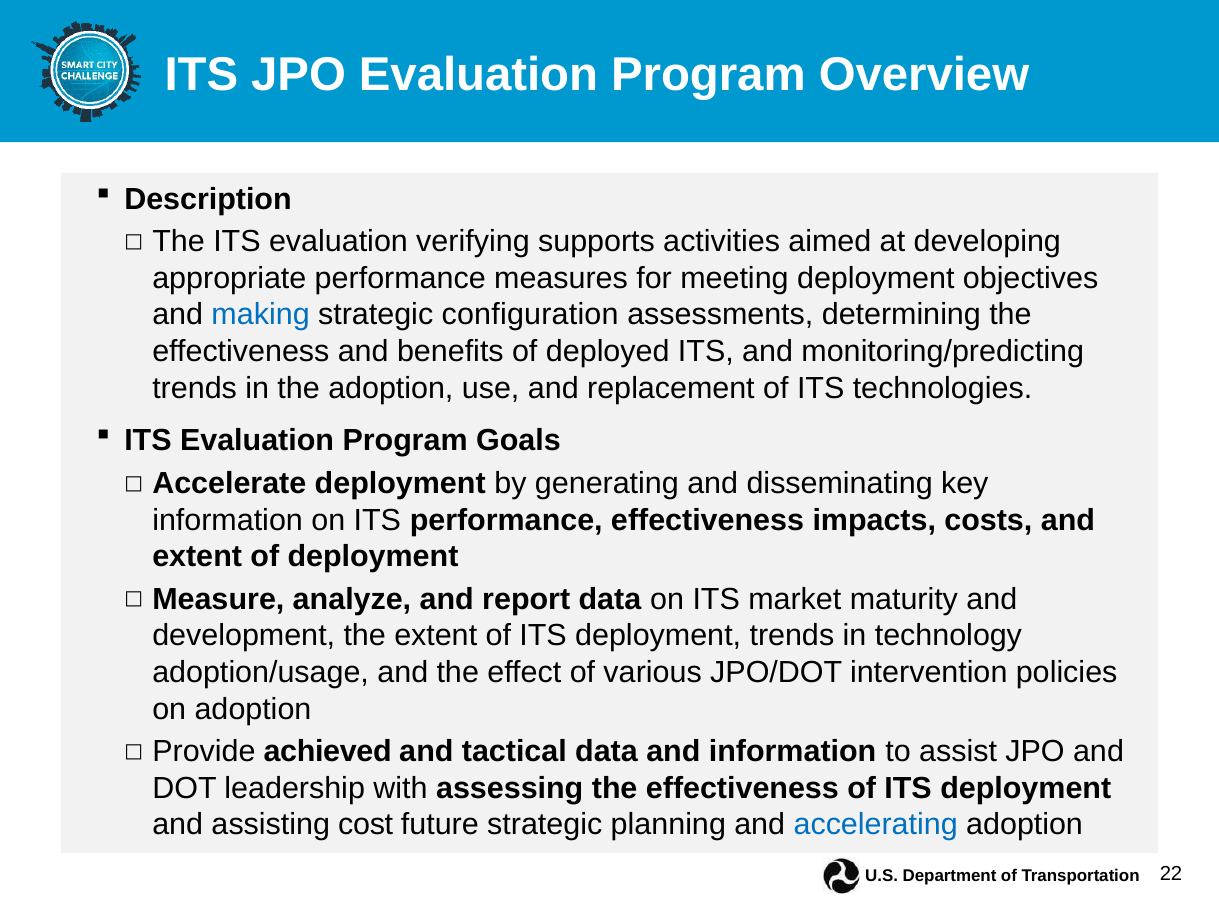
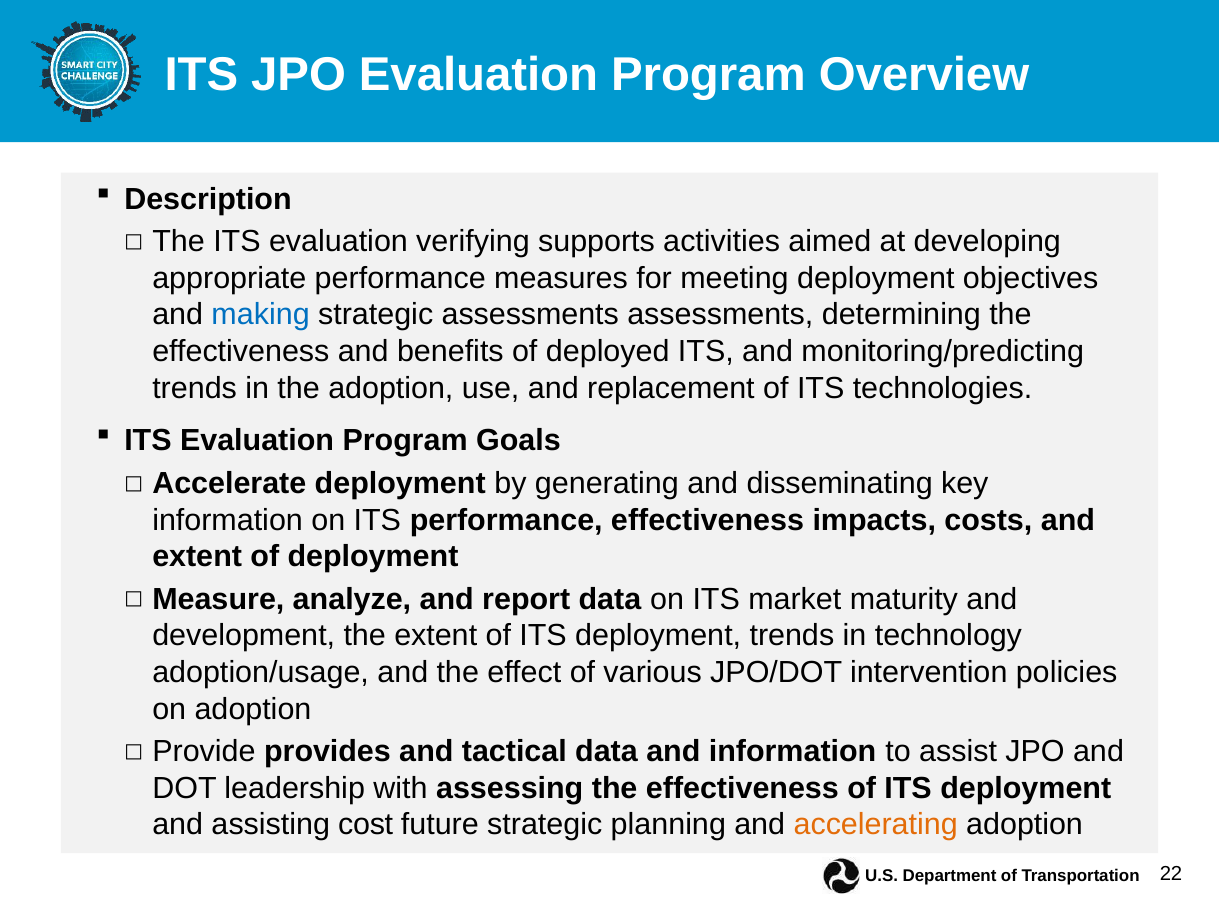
strategic configuration: configuration -> assessments
achieved: achieved -> provides
accelerating colour: blue -> orange
